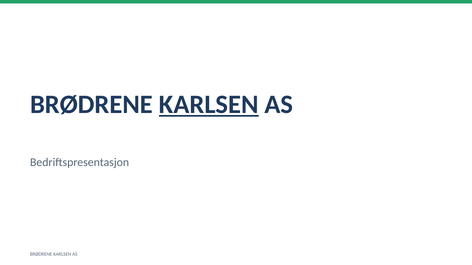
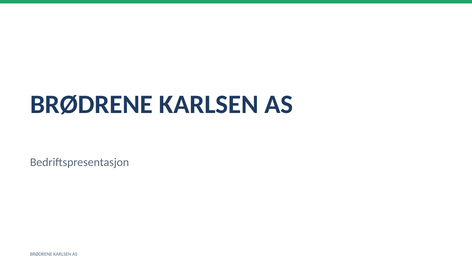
KARLSEN at (209, 105) underline: present -> none
